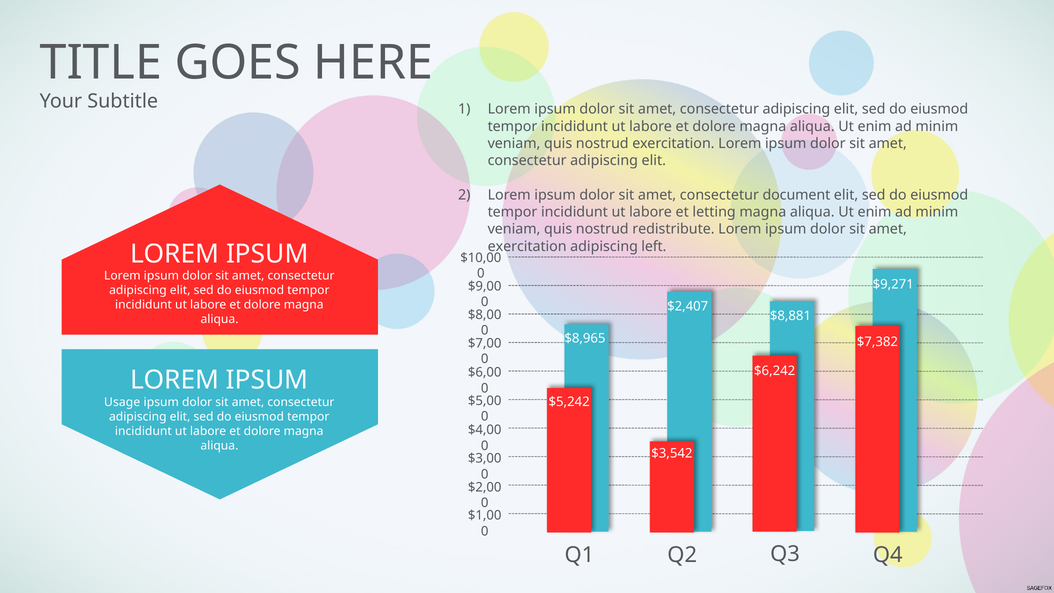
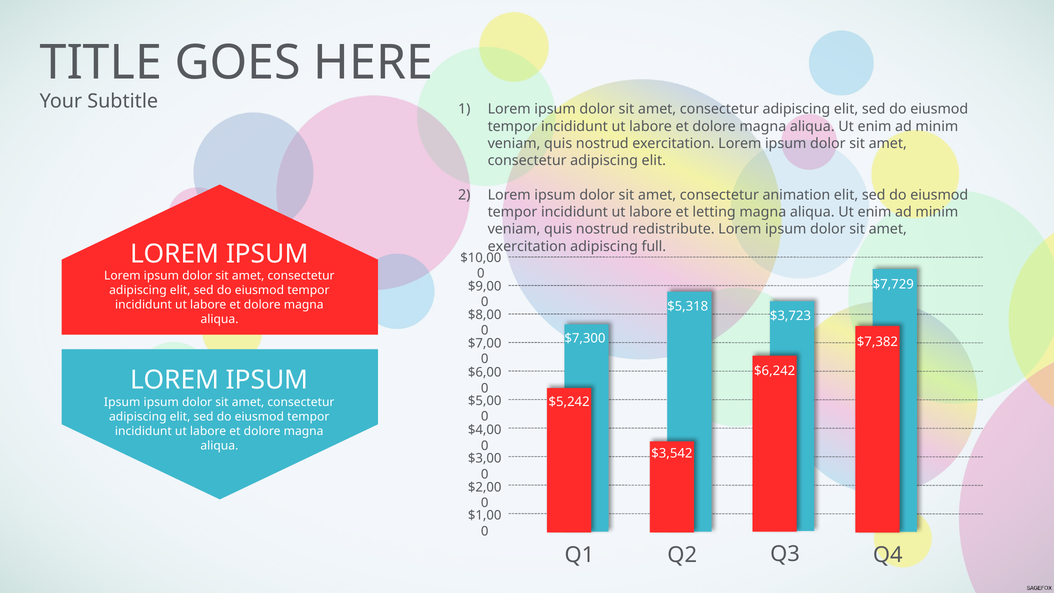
document: document -> animation
left: left -> full
$9,271: $9,271 -> $7,729
$2,407: $2,407 -> $5,318
$8,881: $8,881 -> $3,723
$8,965: $8,965 -> $7,300
Usage at (122, 402): Usage -> Ipsum
